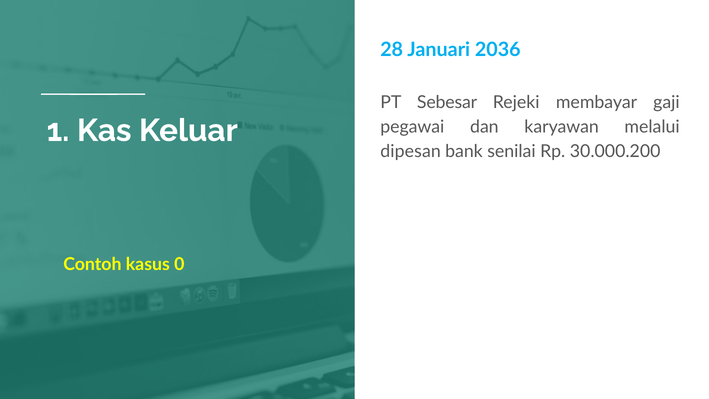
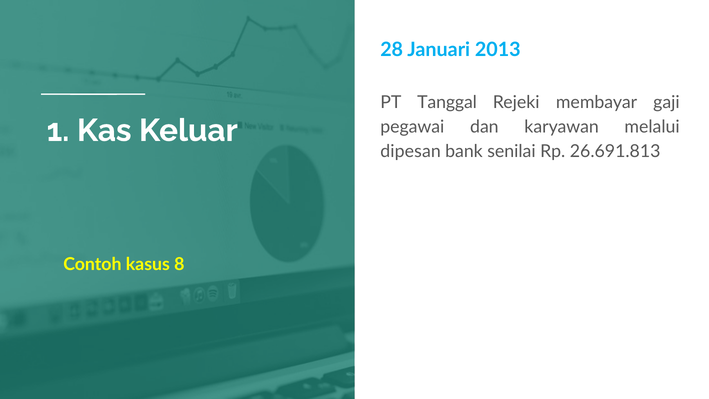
2036: 2036 -> 2013
Sebesar: Sebesar -> Tanggal
30.000.200: 30.000.200 -> 26.691.813
0: 0 -> 8
